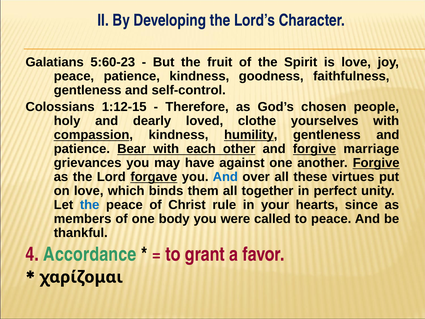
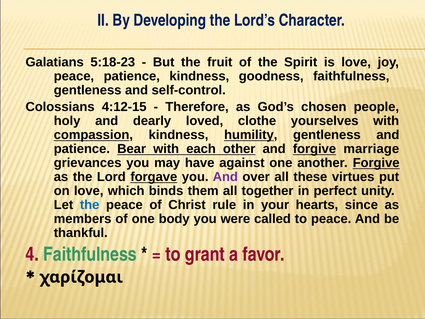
5:60-23: 5:60-23 -> 5:18-23
1:12-15: 1:12-15 -> 4:12-15
And at (225, 177) colour: blue -> purple
4 Accordance: Accordance -> Faithfulness
